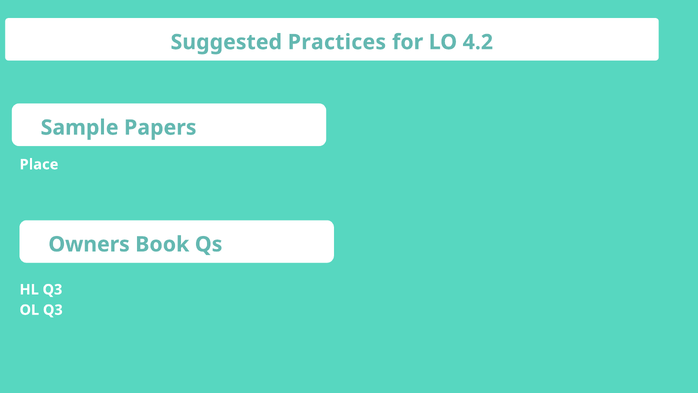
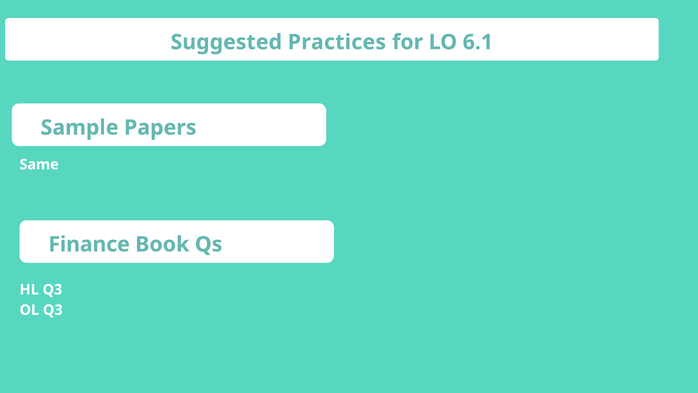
4.2: 4.2 -> 6.1
Place: Place -> Same
Owners: Owners -> Finance
